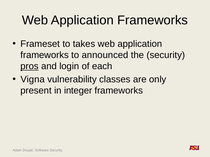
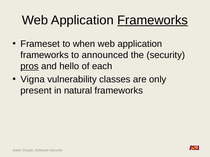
Frameworks at (153, 20) underline: none -> present
takes: takes -> when
login: login -> hello
integer: integer -> natural
